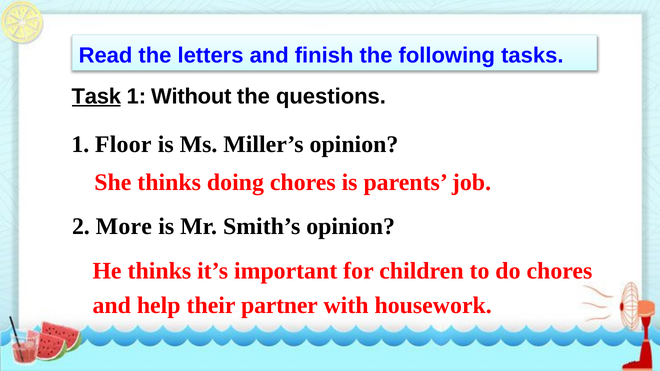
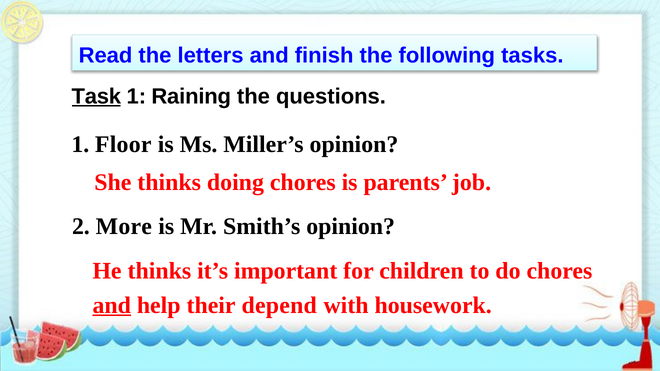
Without: Without -> Raining
and at (112, 305) underline: none -> present
partner: partner -> depend
